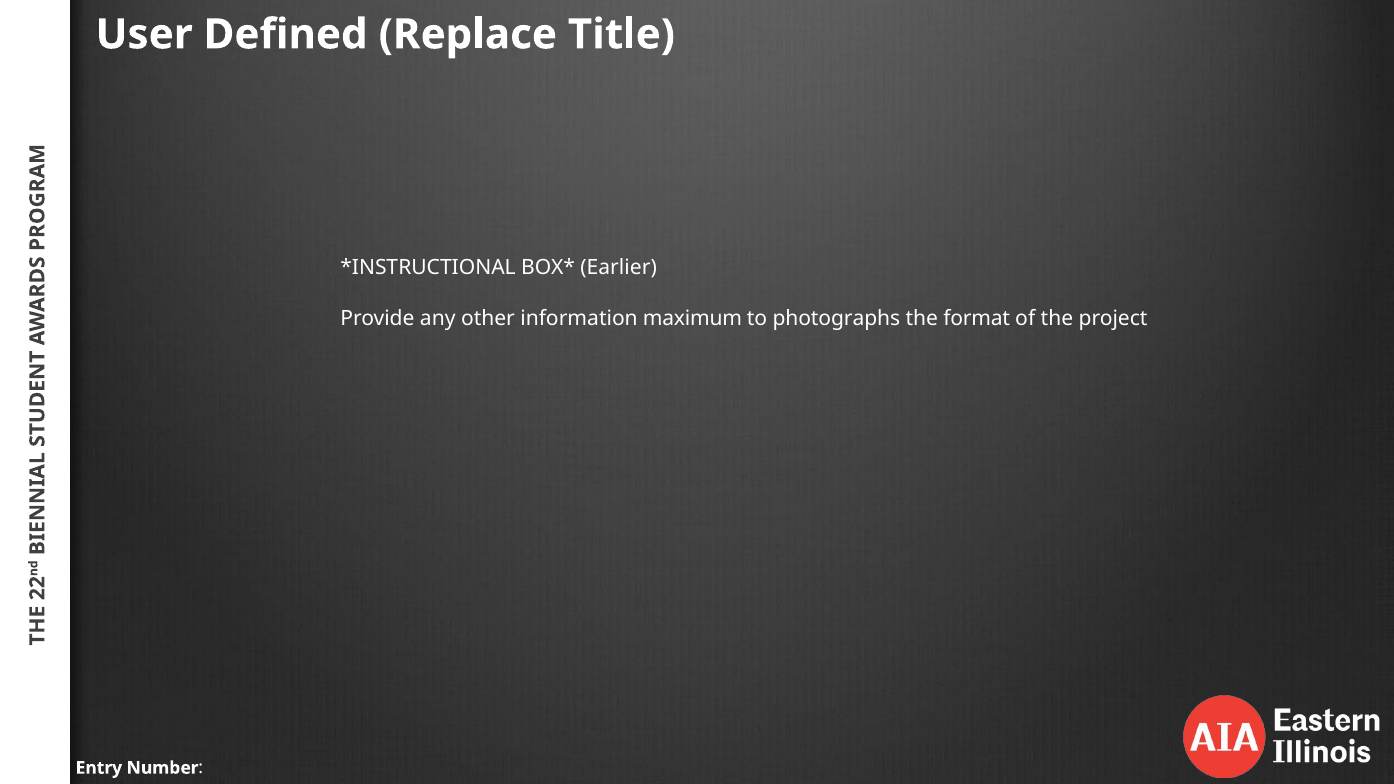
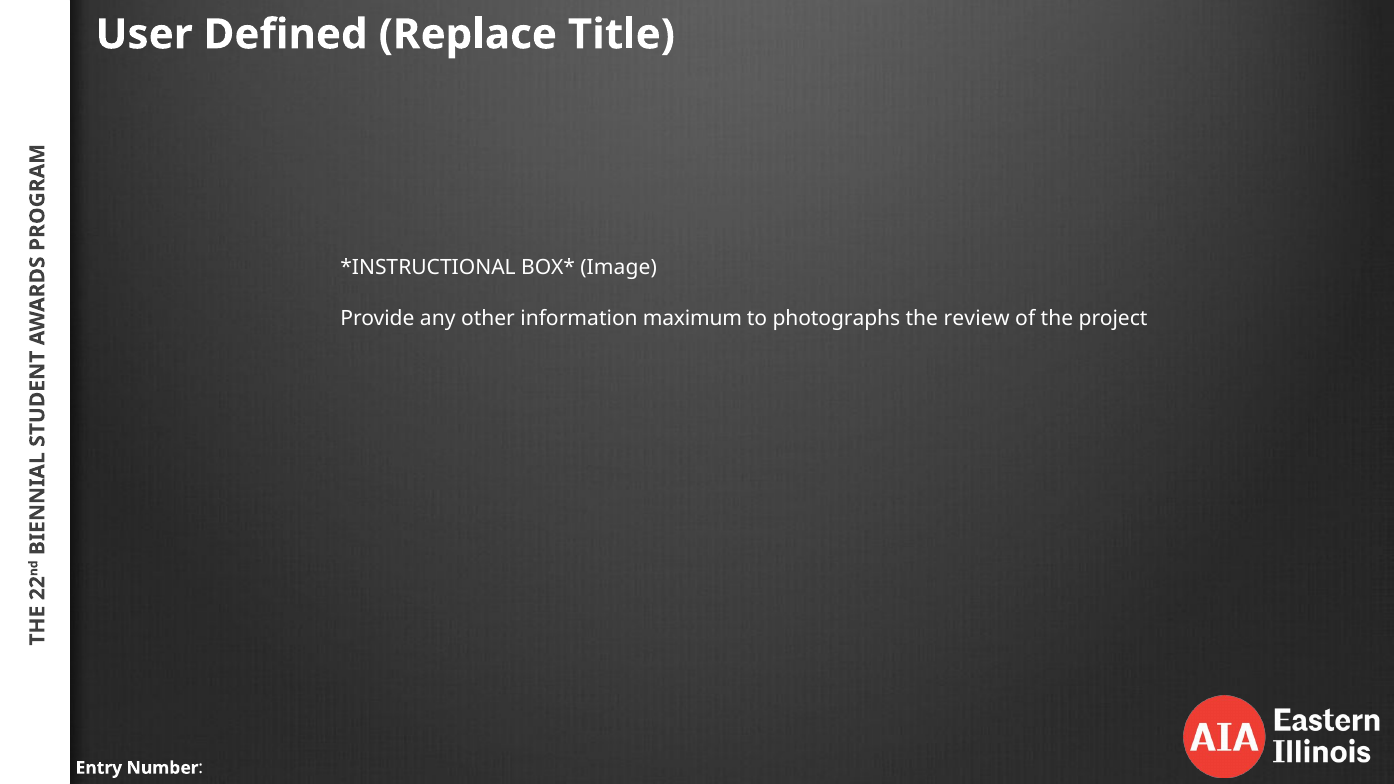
Earlier: Earlier -> Image
format: format -> review
